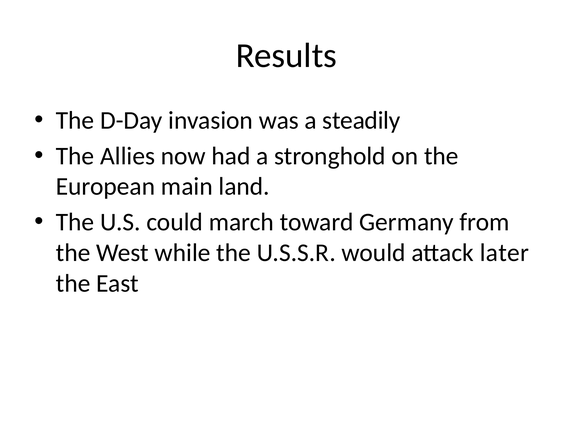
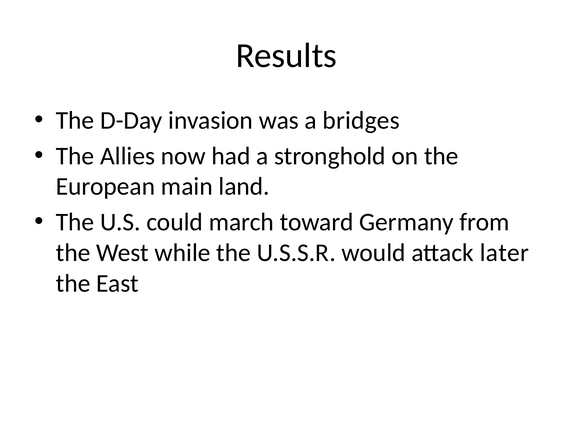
steadily: steadily -> bridges
